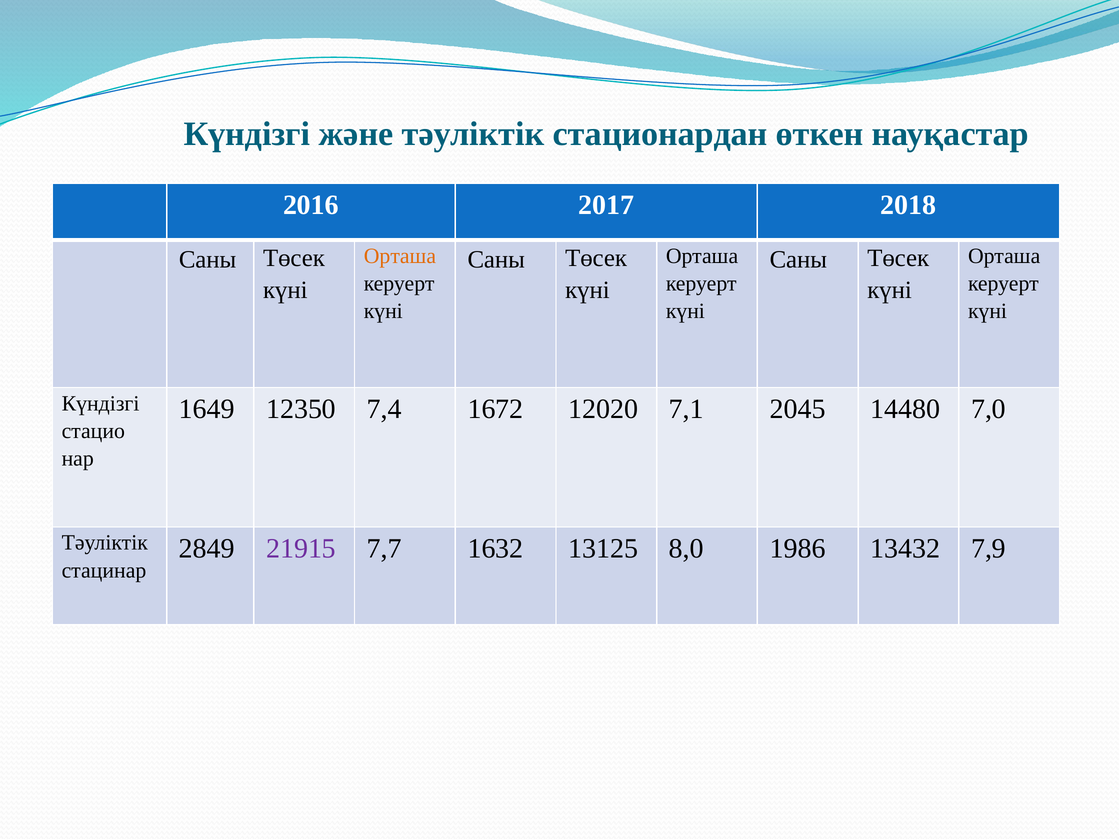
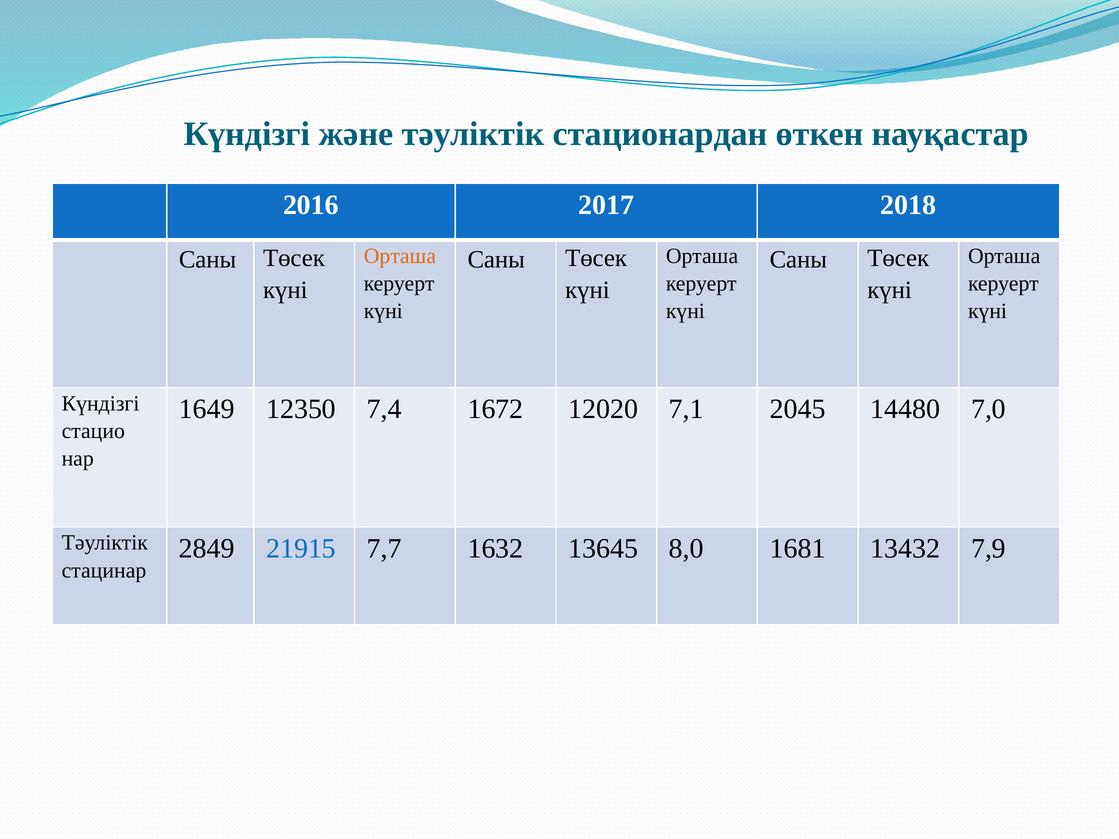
21915 colour: purple -> blue
13125: 13125 -> 13645
1986: 1986 -> 1681
